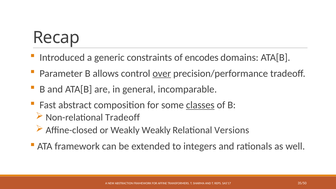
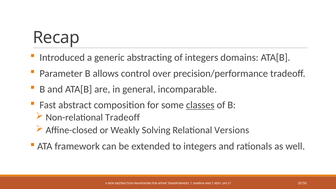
constraints: constraints -> abstracting
of encodes: encodes -> integers
over underline: present -> none
Weakly Weakly: Weakly -> Solving
